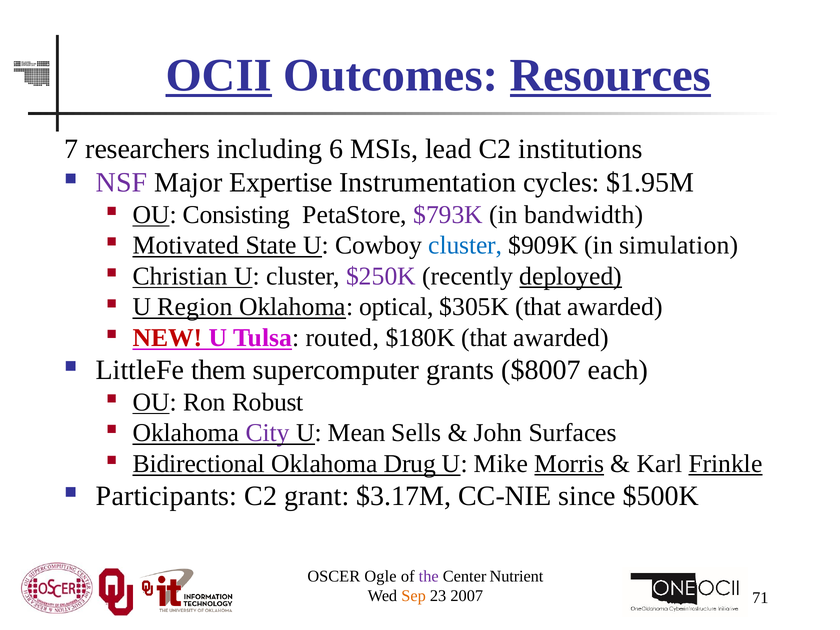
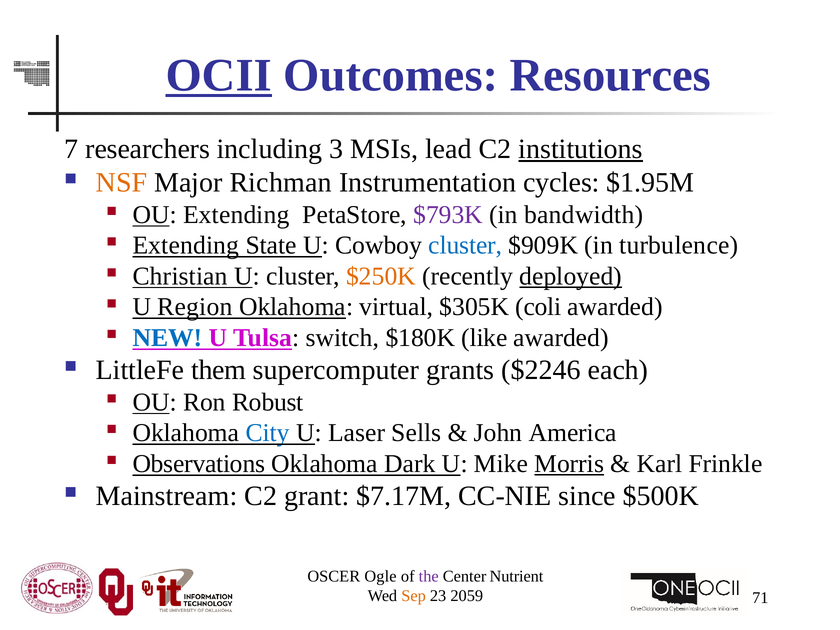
Resources underline: present -> none
6: 6 -> 3
institutions underline: none -> present
NSF colour: purple -> orange
Expertise: Expertise -> Richman
OU Consisting: Consisting -> Extending
Motivated at (186, 245): Motivated -> Extending
simulation: simulation -> turbulence
$250K colour: purple -> orange
optical: optical -> virtual
$305K that: that -> coli
NEW colour: red -> blue
routed: routed -> switch
$180K that: that -> like
$8007: $8007 -> $2246
City colour: purple -> blue
Mean: Mean -> Laser
Surfaces: Surfaces -> America
Bidirectional: Bidirectional -> Observations
Drug: Drug -> Dark
Frinkle underline: present -> none
Participants: Participants -> Mainstream
$3.17M: $3.17M -> $7.17M
2007: 2007 -> 2059
